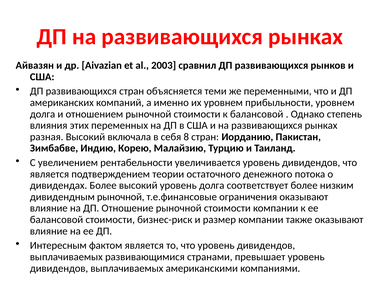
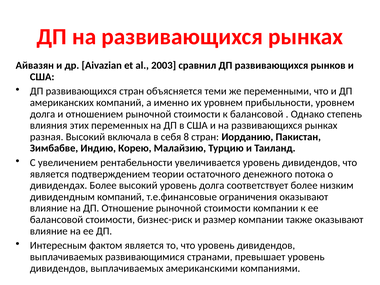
дивидендным рыночной: рыночной -> компаний
